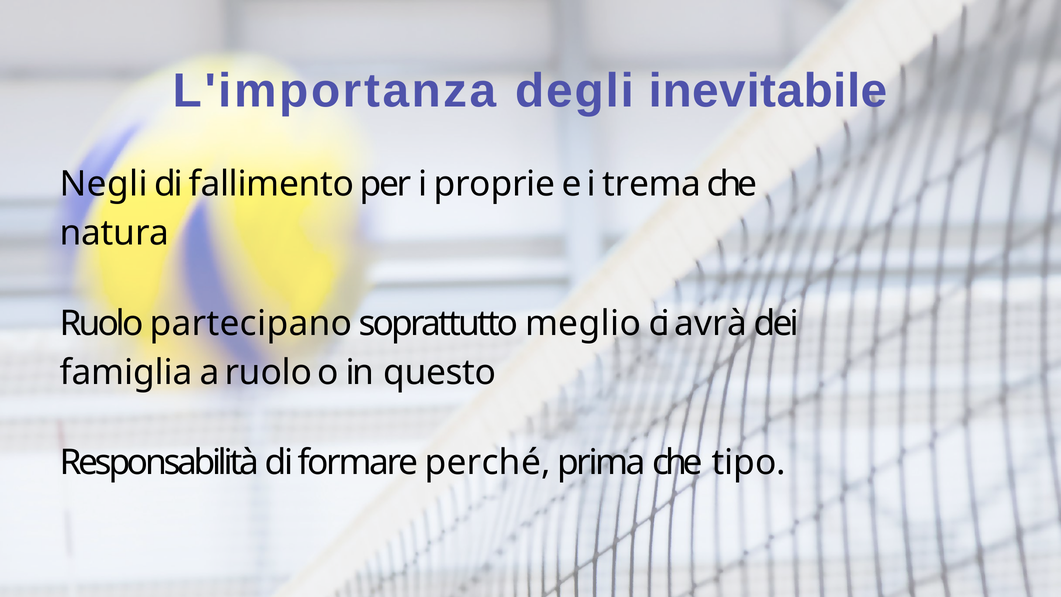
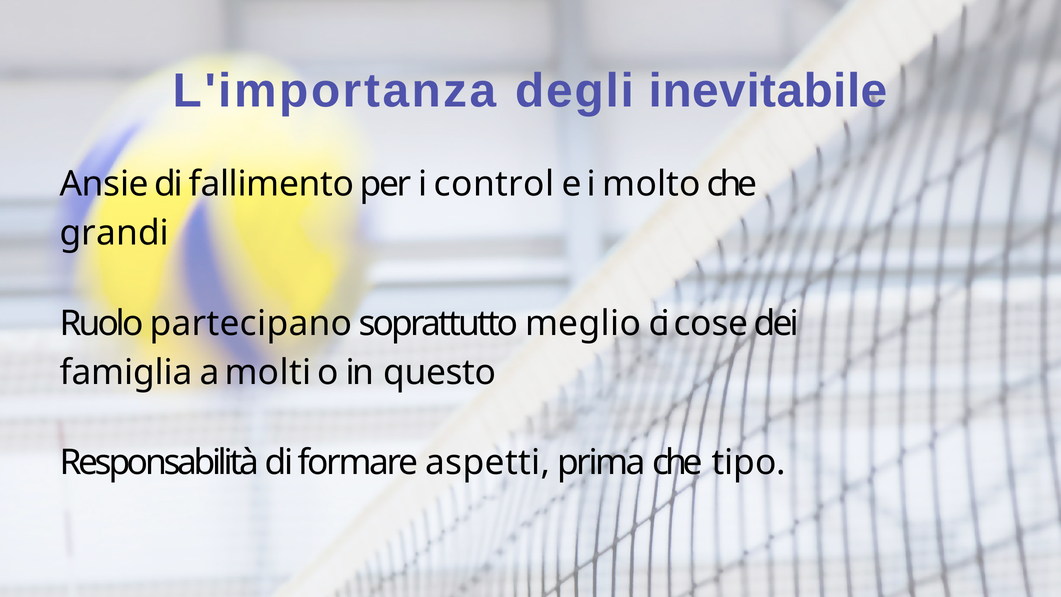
Negli: Negli -> Ansie
proprie: proprie -> control
trema: trema -> molto
natura: natura -> grandi
avrà: avrà -> cose
a ruolo: ruolo -> molti
perché: perché -> aspetti
